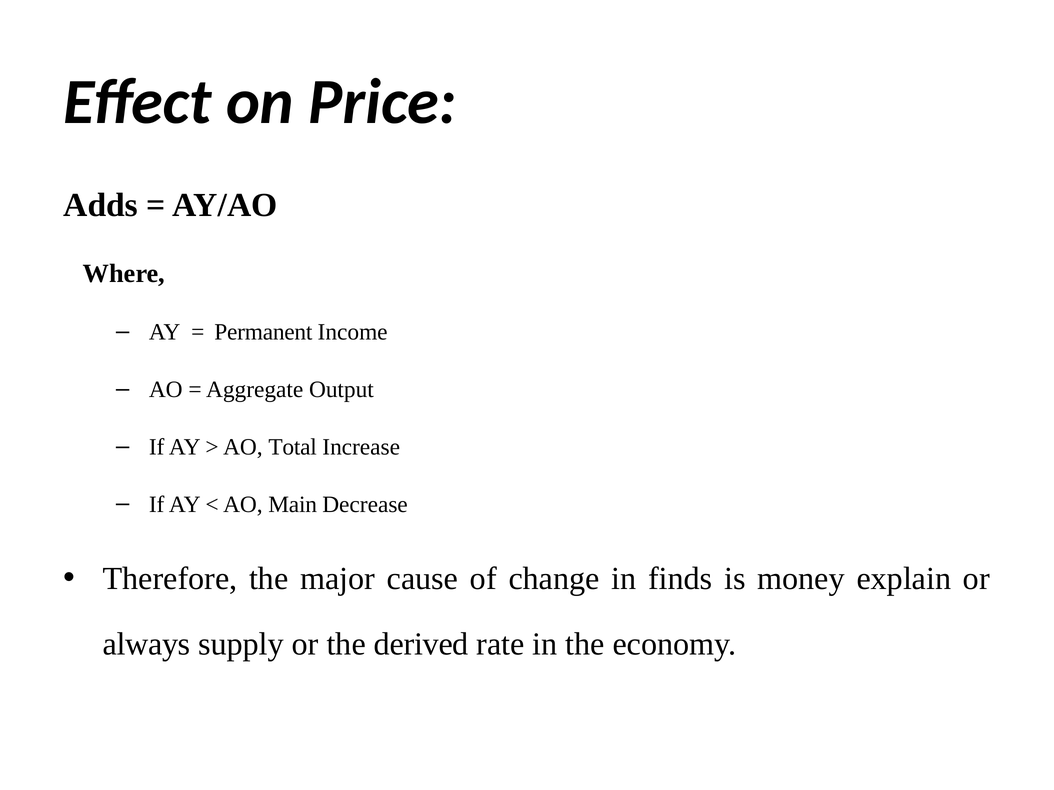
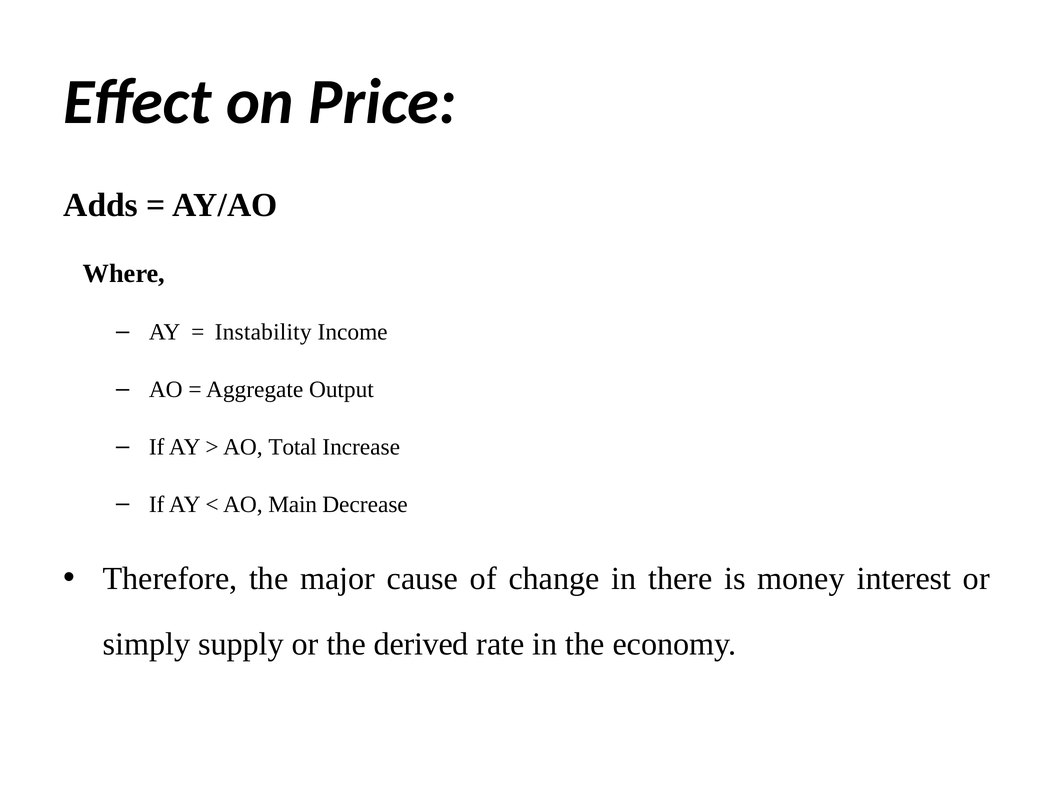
Permanent: Permanent -> Instability
finds: finds -> there
explain: explain -> interest
always: always -> simply
